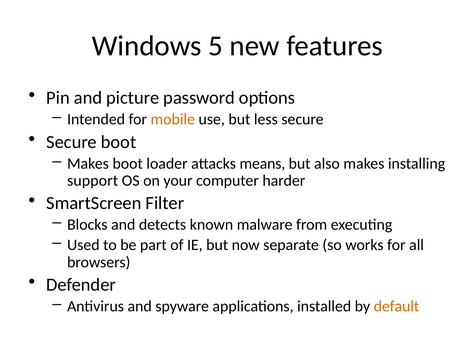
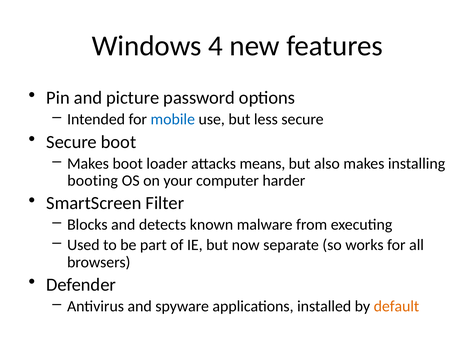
5: 5 -> 4
mobile colour: orange -> blue
support: support -> booting
